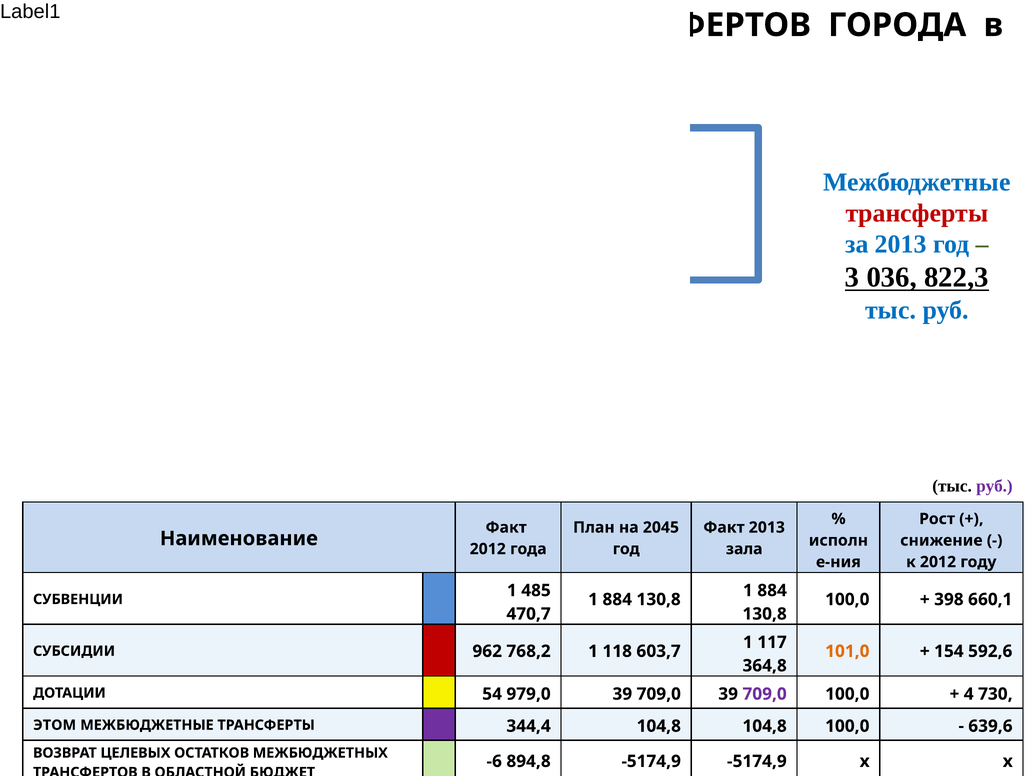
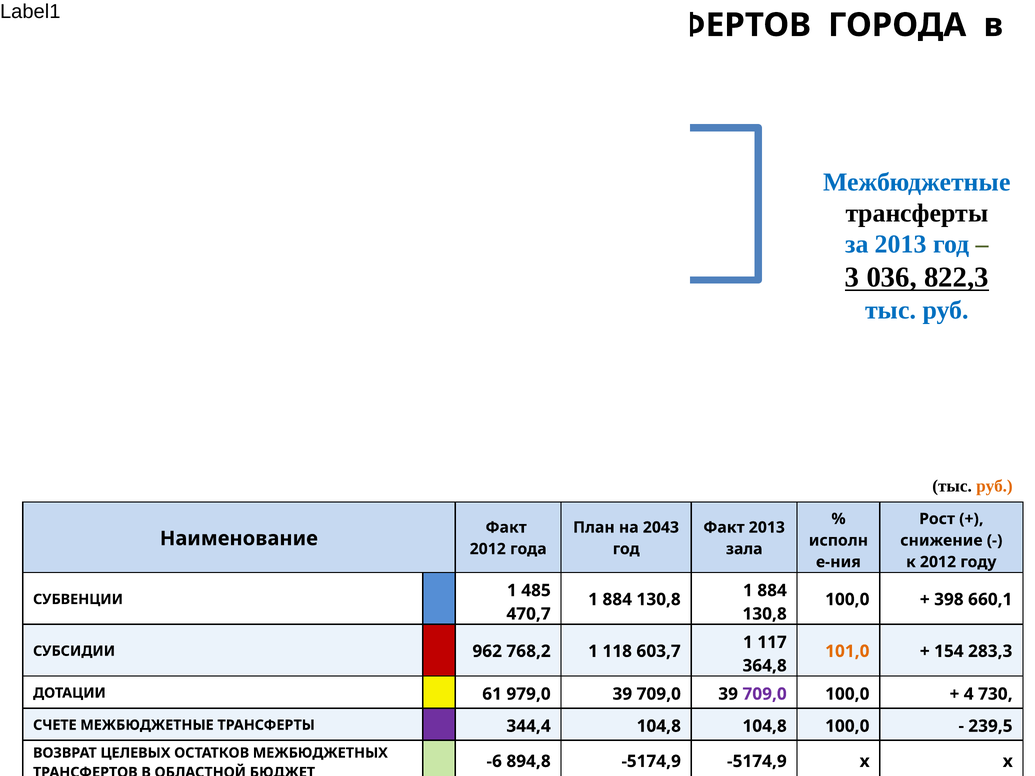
трансферты at (917, 213) colour: red -> black
руб at (994, 486) colour: purple -> orange
2045: 2045 -> 2043
592,6: 592,6 -> 283,3
54: 54 -> 61
ЭТОМ: ЭТОМ -> СЧЕТЕ
639,6: 639,6 -> 239,5
